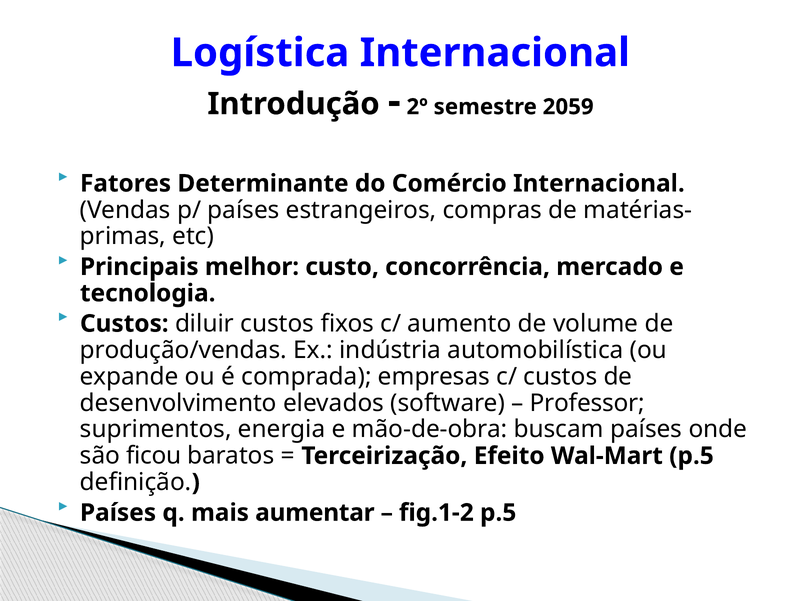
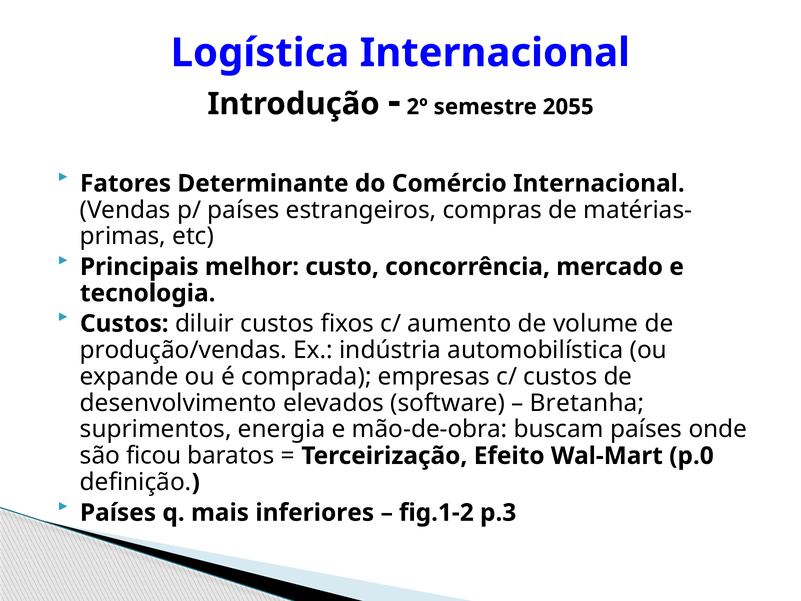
2059: 2059 -> 2055
Professor: Professor -> Bretanha
Wal-Mart p.5: p.5 -> p.0
aumentar: aumentar -> inferiores
fig.1-2 p.5: p.5 -> p.3
